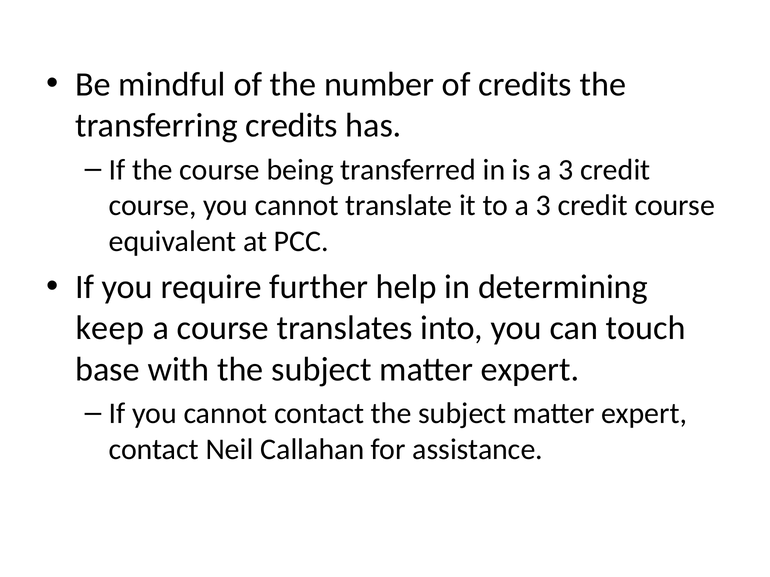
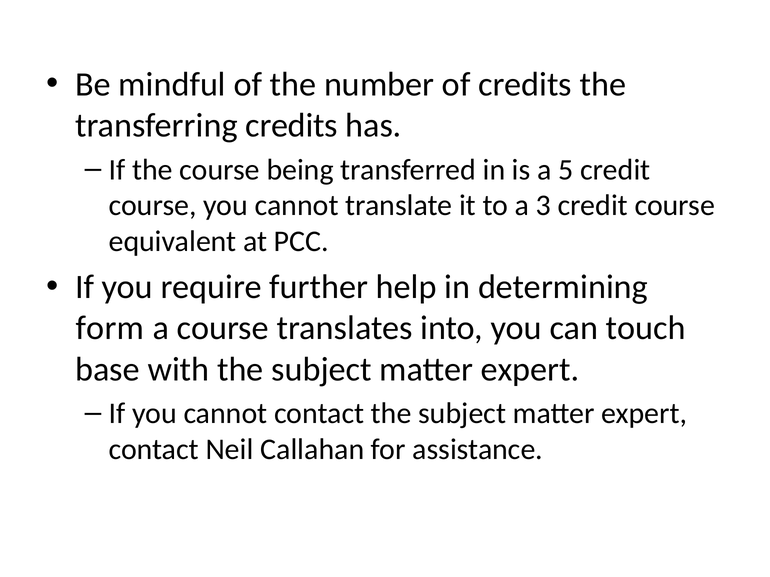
is a 3: 3 -> 5
keep: keep -> form
